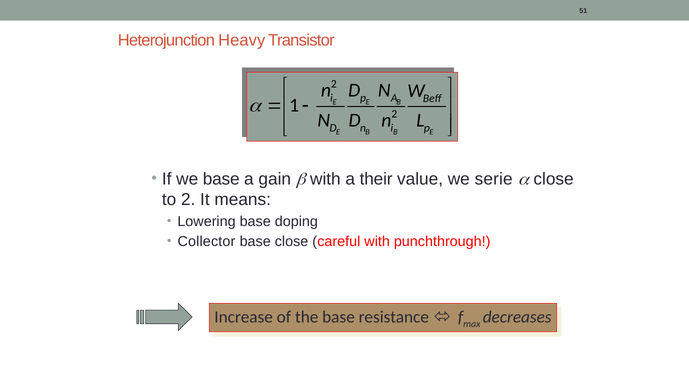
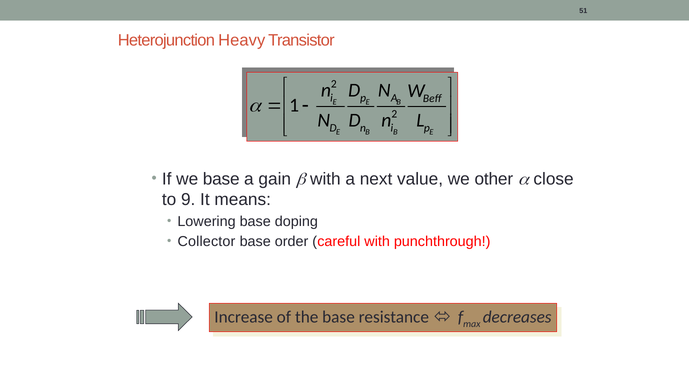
their: their -> next
serie: serie -> other
to 2: 2 -> 9
base close: close -> order
